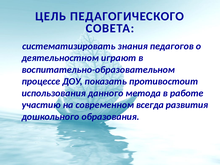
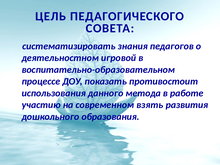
играют: играют -> игровой
всегда: всегда -> взять
